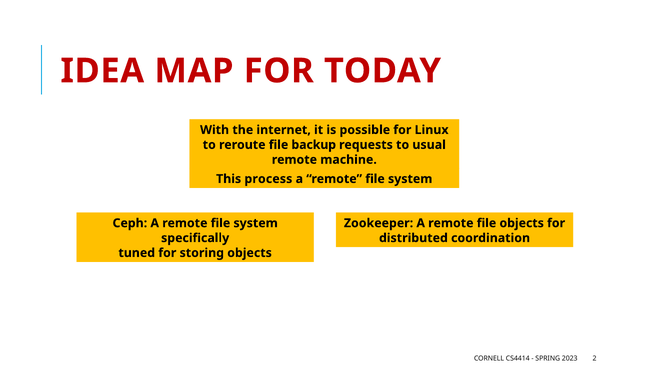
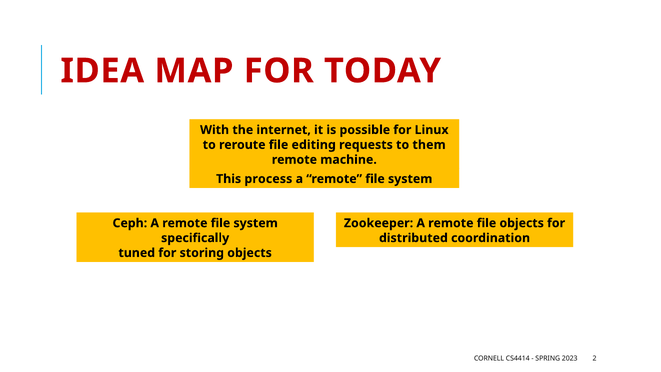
backup: backup -> editing
usual: usual -> them
